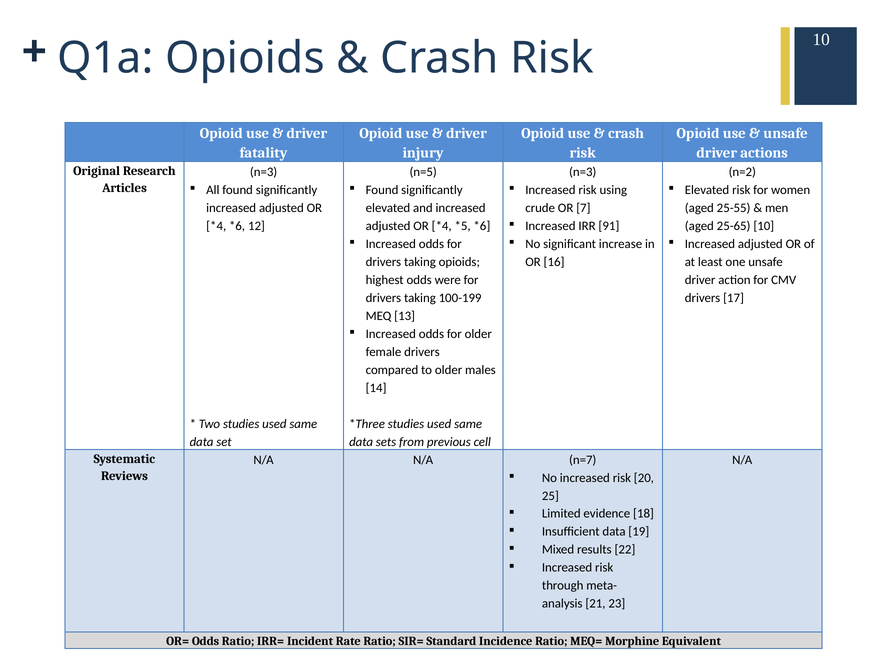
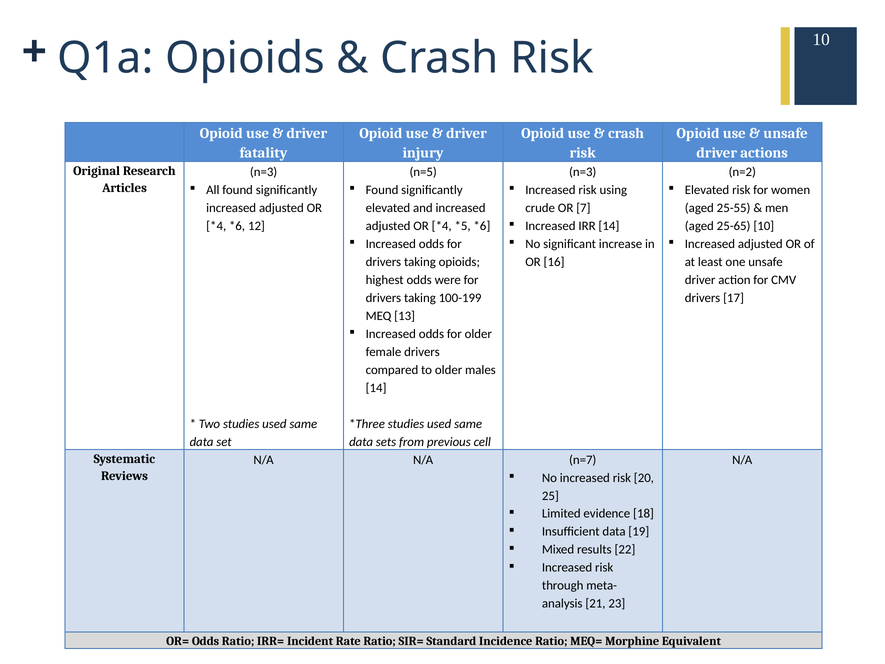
IRR 91: 91 -> 14
